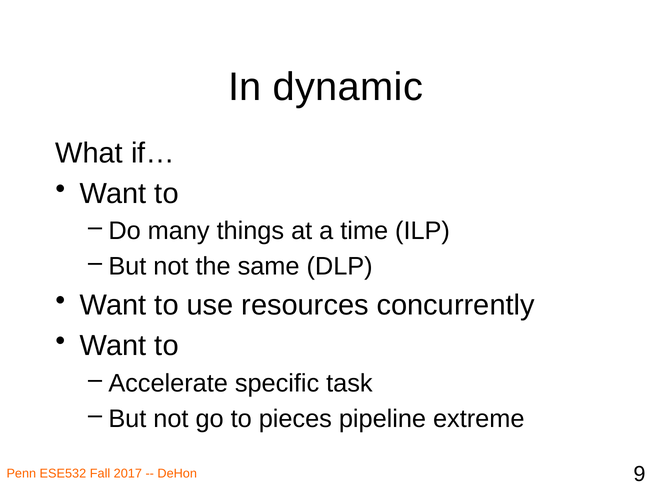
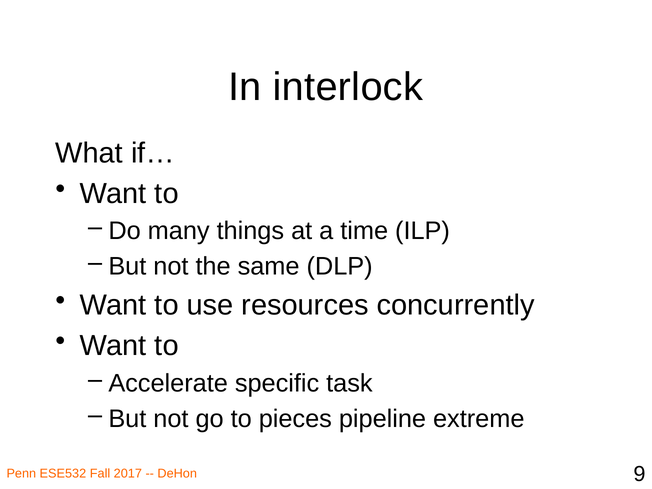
dynamic: dynamic -> interlock
